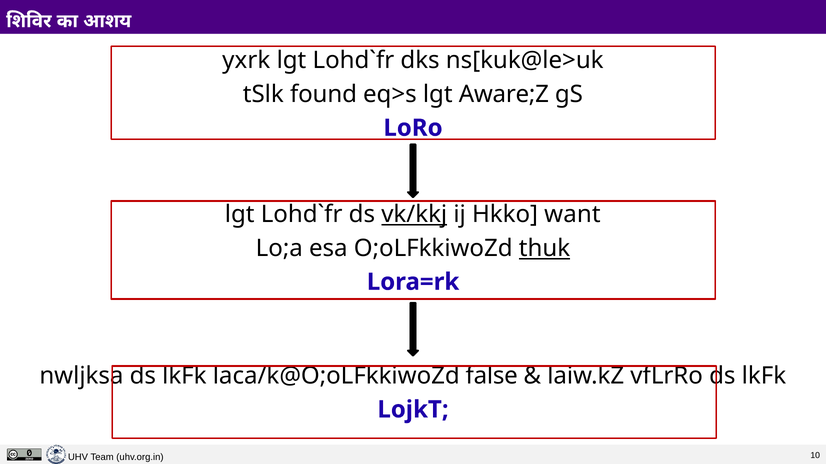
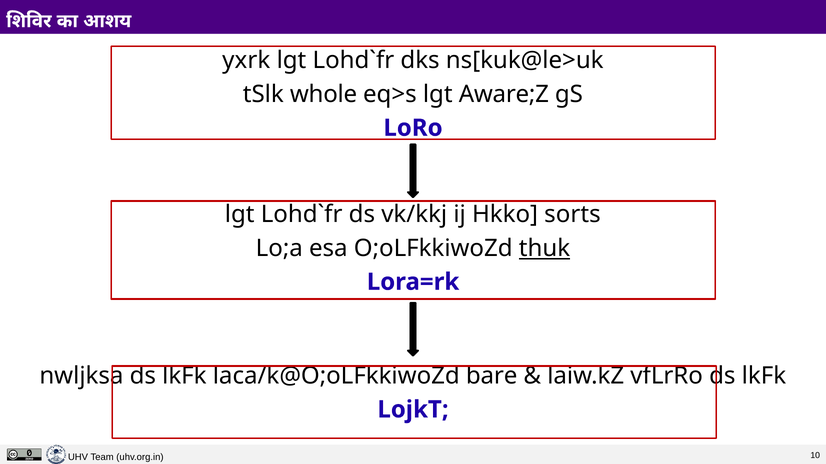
found: found -> whole
vk/kkj underline: present -> none
want: want -> sorts
false: false -> bare
